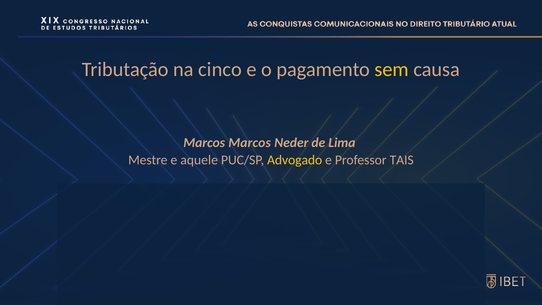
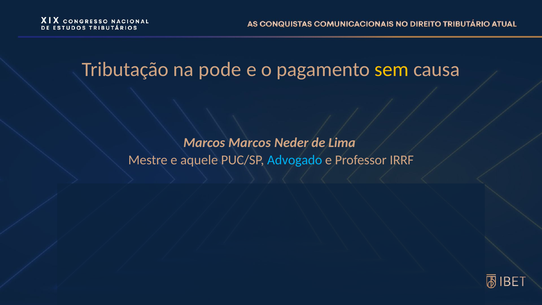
cinco: cinco -> pode
Advogado colour: yellow -> light blue
TAIS: TAIS -> IRRF
